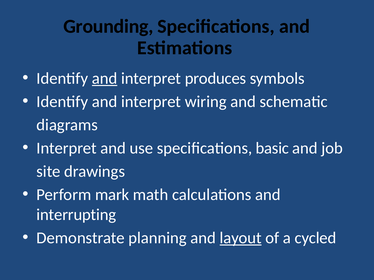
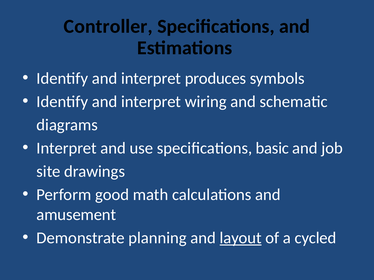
Grounding: Grounding -> Controller
and at (105, 78) underline: present -> none
mark: mark -> good
interrupting: interrupting -> amusement
